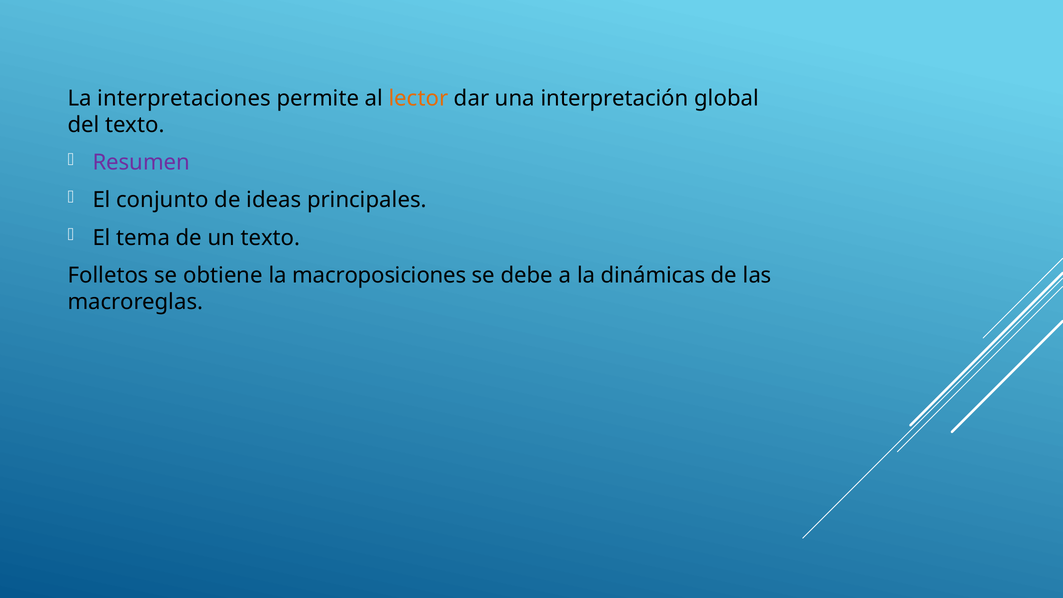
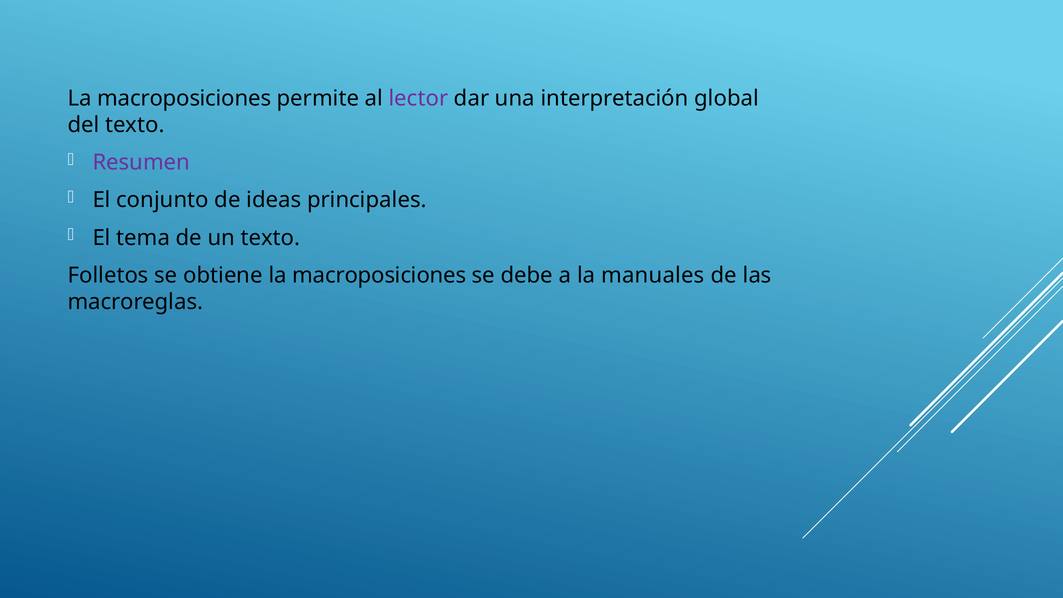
interpretaciones at (184, 98): interpretaciones -> macroposiciones
lector colour: orange -> purple
dinámicas: dinámicas -> manuales
